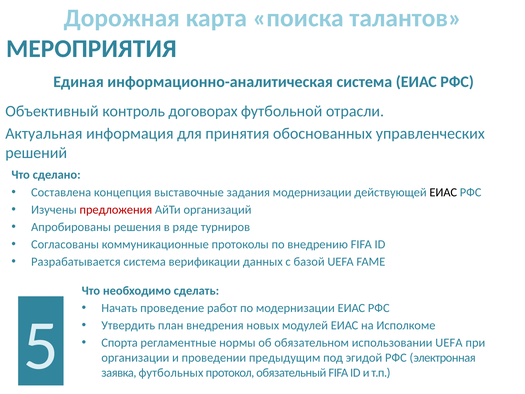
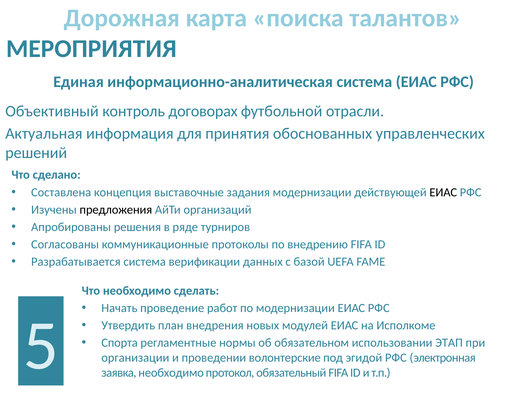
предложения colour: red -> black
использовании UEFA: UEFA -> ЭТАП
предыдущим: предыдущим -> волонтерские
заявка футбольных: футбольных -> необходимо
